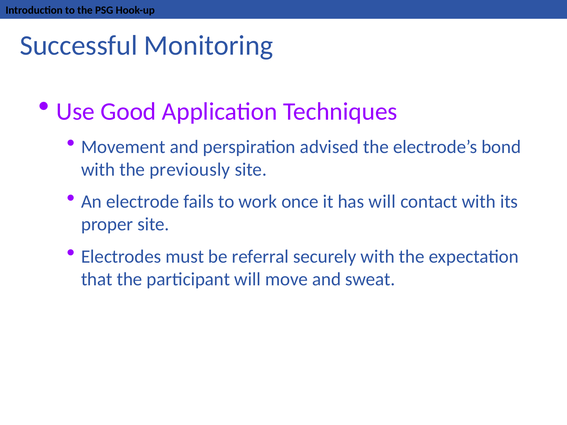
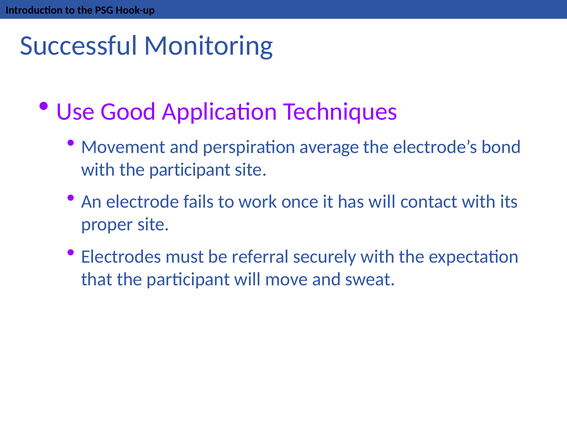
advised: advised -> average
with the previously: previously -> participant
